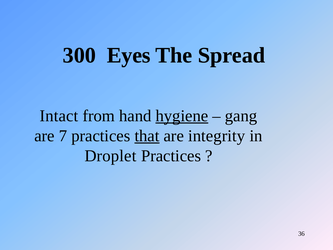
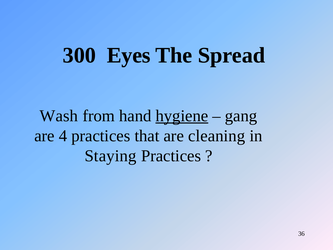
Intact: Intact -> Wash
7: 7 -> 4
that underline: present -> none
integrity: integrity -> cleaning
Droplet: Droplet -> Staying
